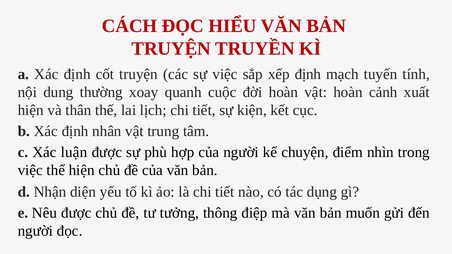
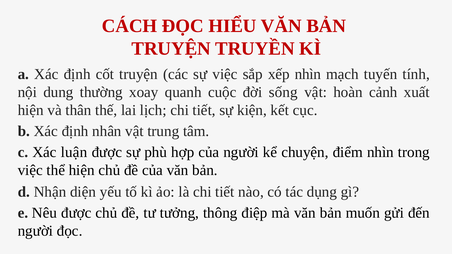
xếp định: định -> nhìn
đời hoàn: hoàn -> sống
